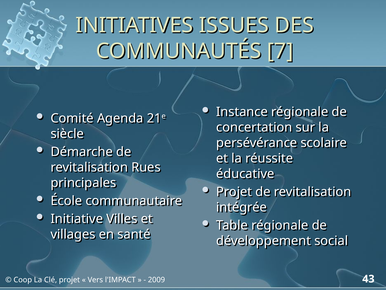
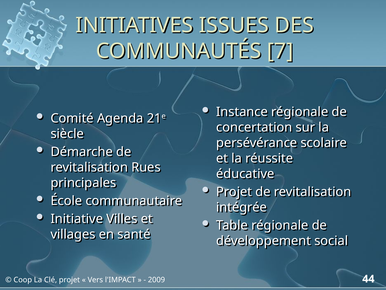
43: 43 -> 44
